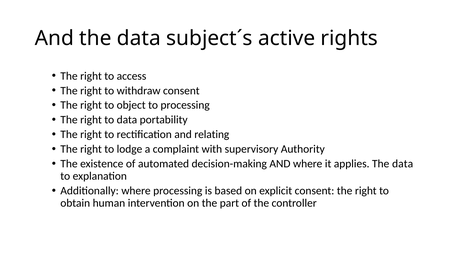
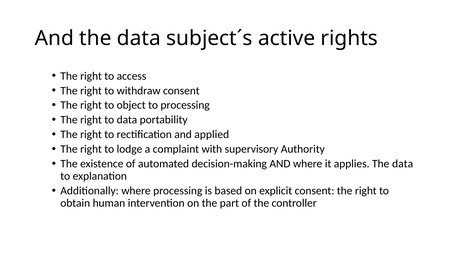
relating: relating -> applied
